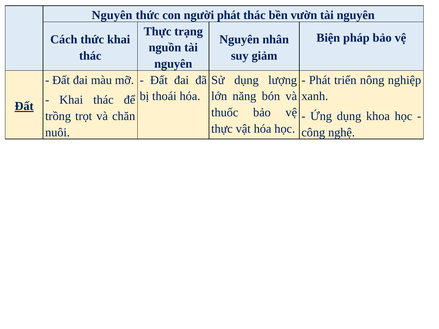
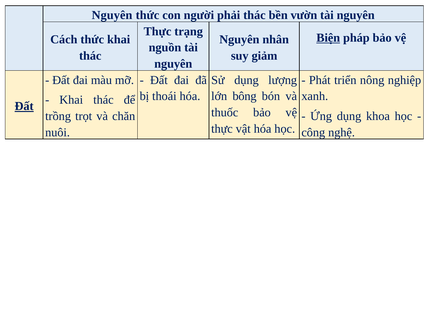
người phát: phát -> phải
Biện underline: none -> present
năng: năng -> bông
